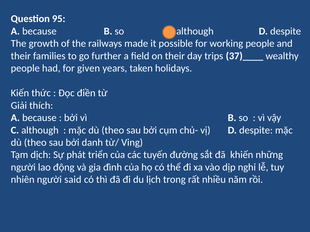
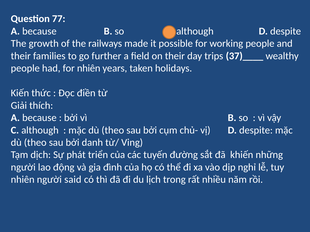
95: 95 -> 77
for given: given -> nhiên
